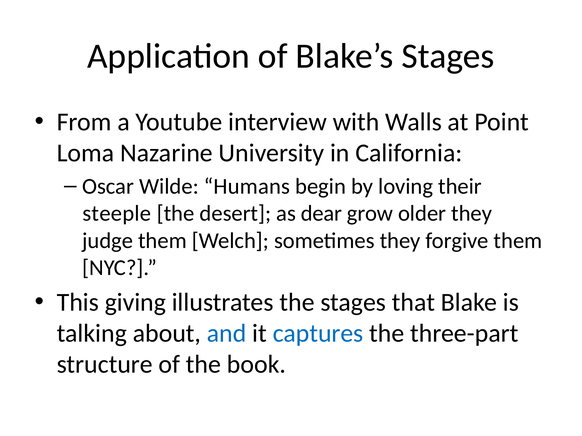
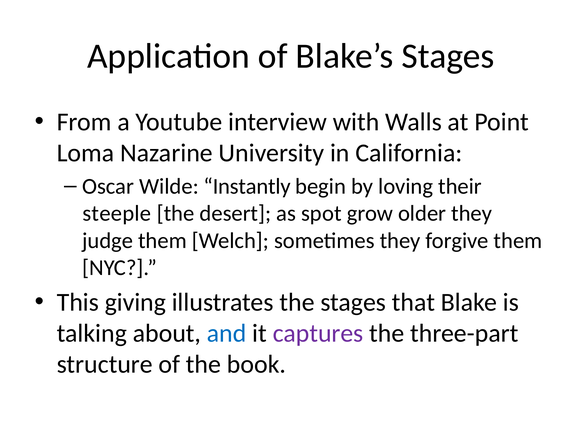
Humans: Humans -> Instantly
dear: dear -> spot
captures colour: blue -> purple
